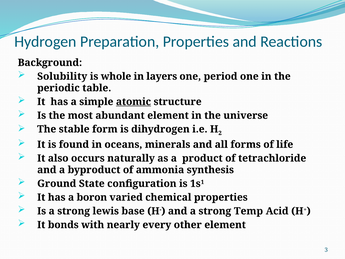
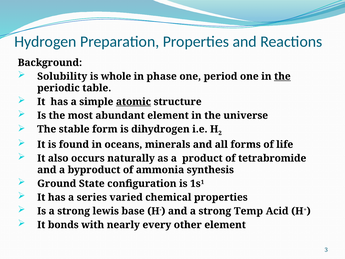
layers: layers -> phase
the at (282, 76) underline: none -> present
tetrachloride: tetrachloride -> tetrabromide
boron: boron -> series
